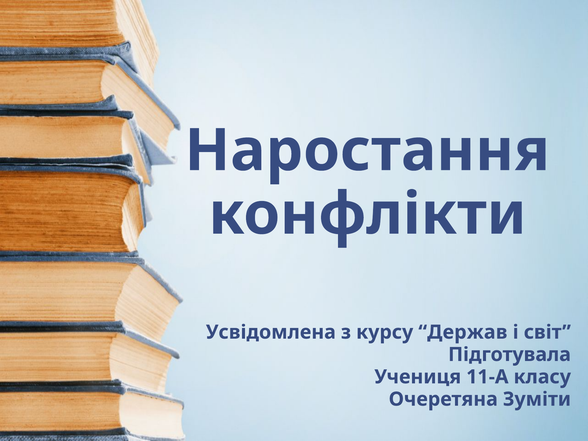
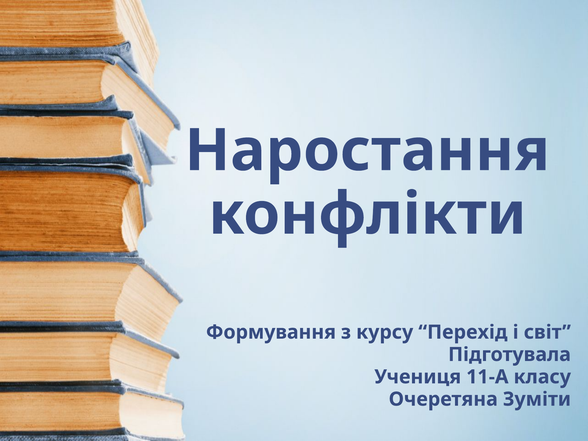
Усвідомлена: Усвідомлена -> Формування
Держав: Держав -> Перехід
